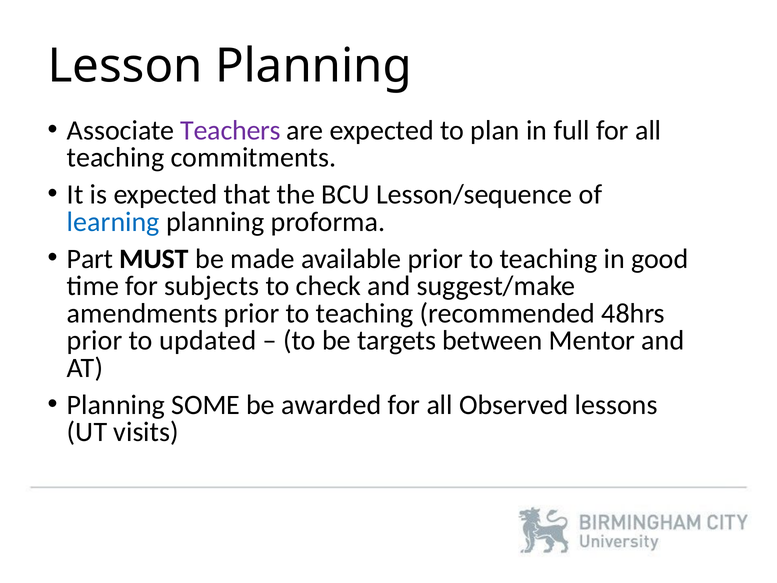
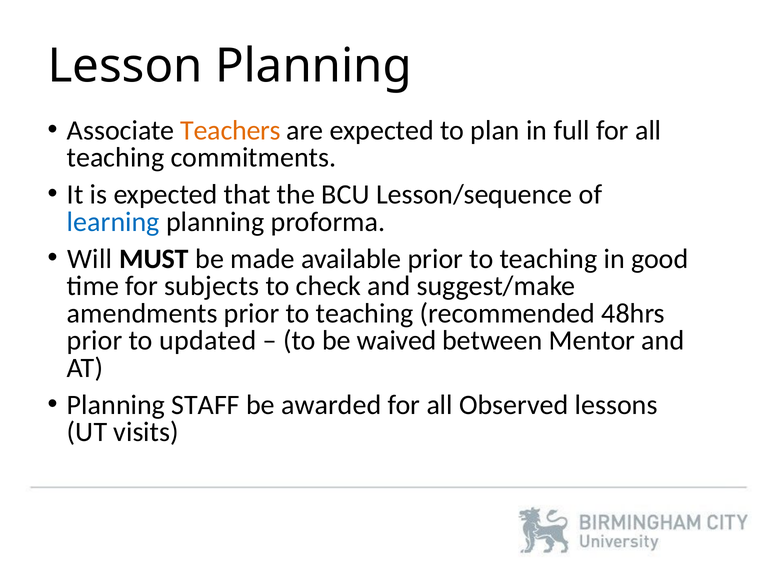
Teachers colour: purple -> orange
Part: Part -> Will
targets: targets -> waived
SOME: SOME -> STAFF
